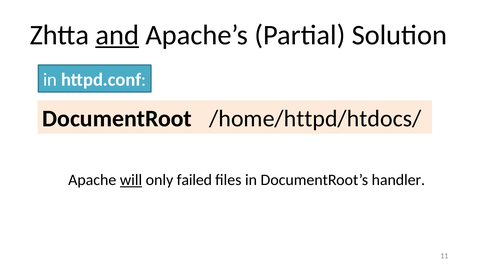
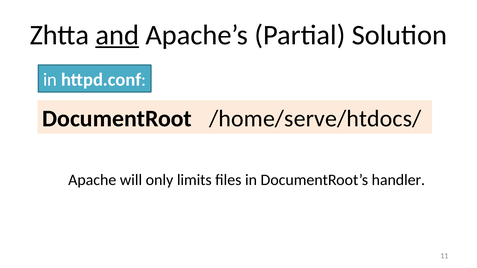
/home/httpd/htdocs/: /home/httpd/htdocs/ -> /home/serve/htdocs/
will underline: present -> none
failed: failed -> limits
